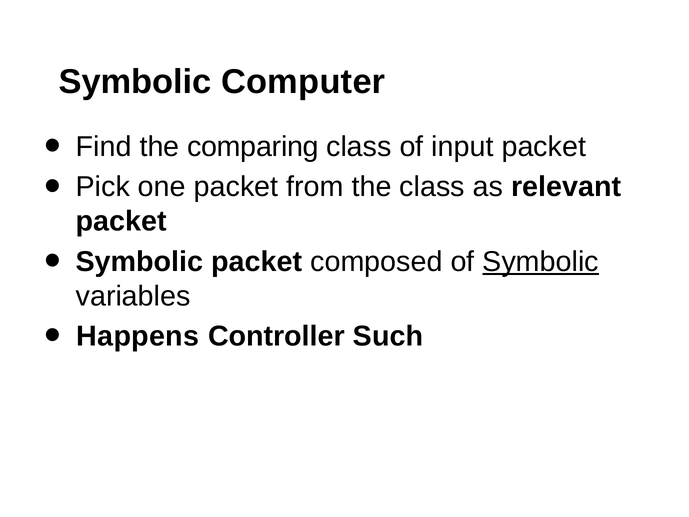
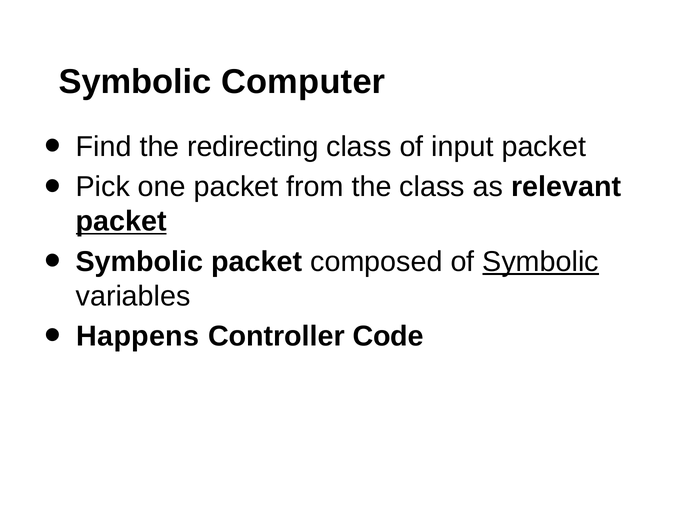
comparing: comparing -> redirecting
packet at (121, 221) underline: none -> present
Such: Such -> Code
